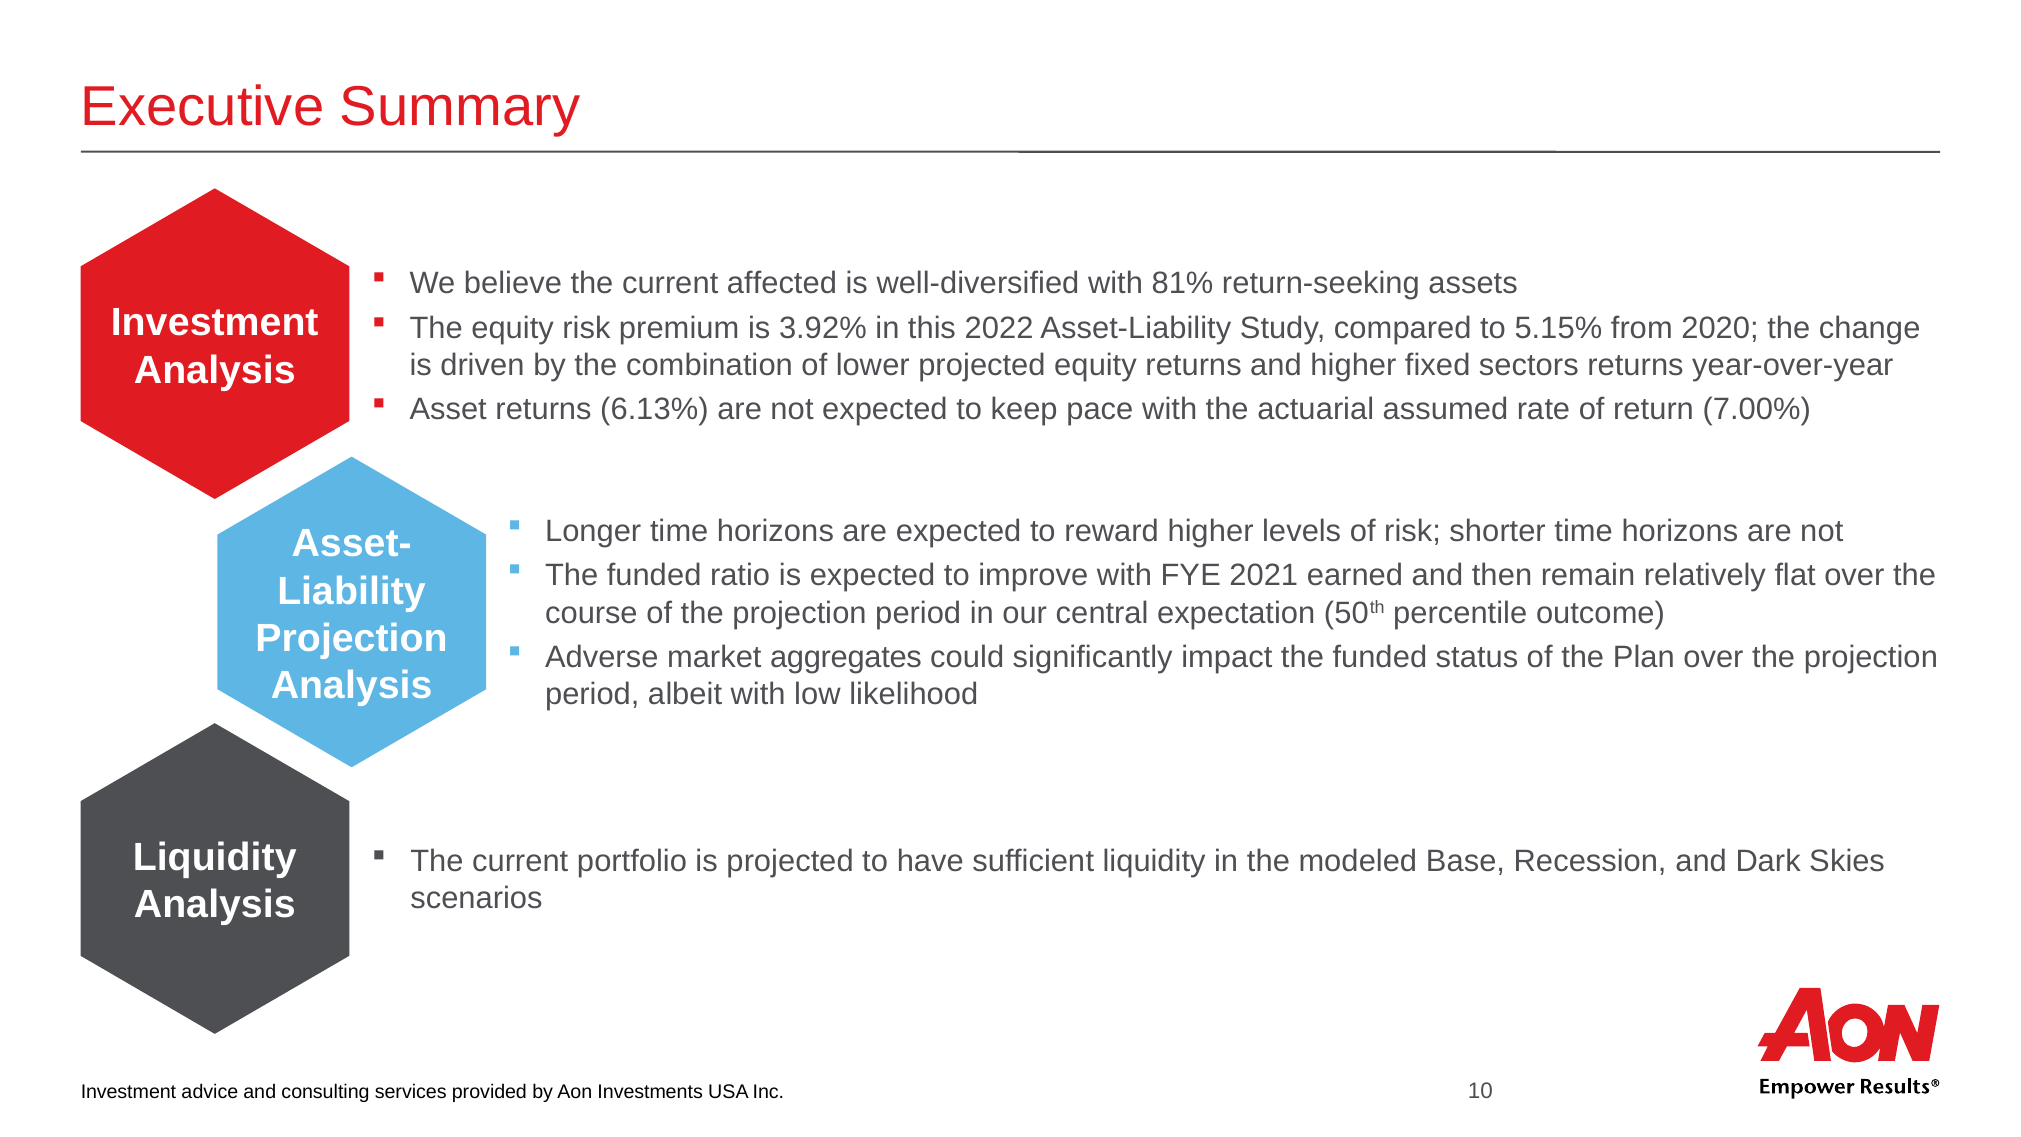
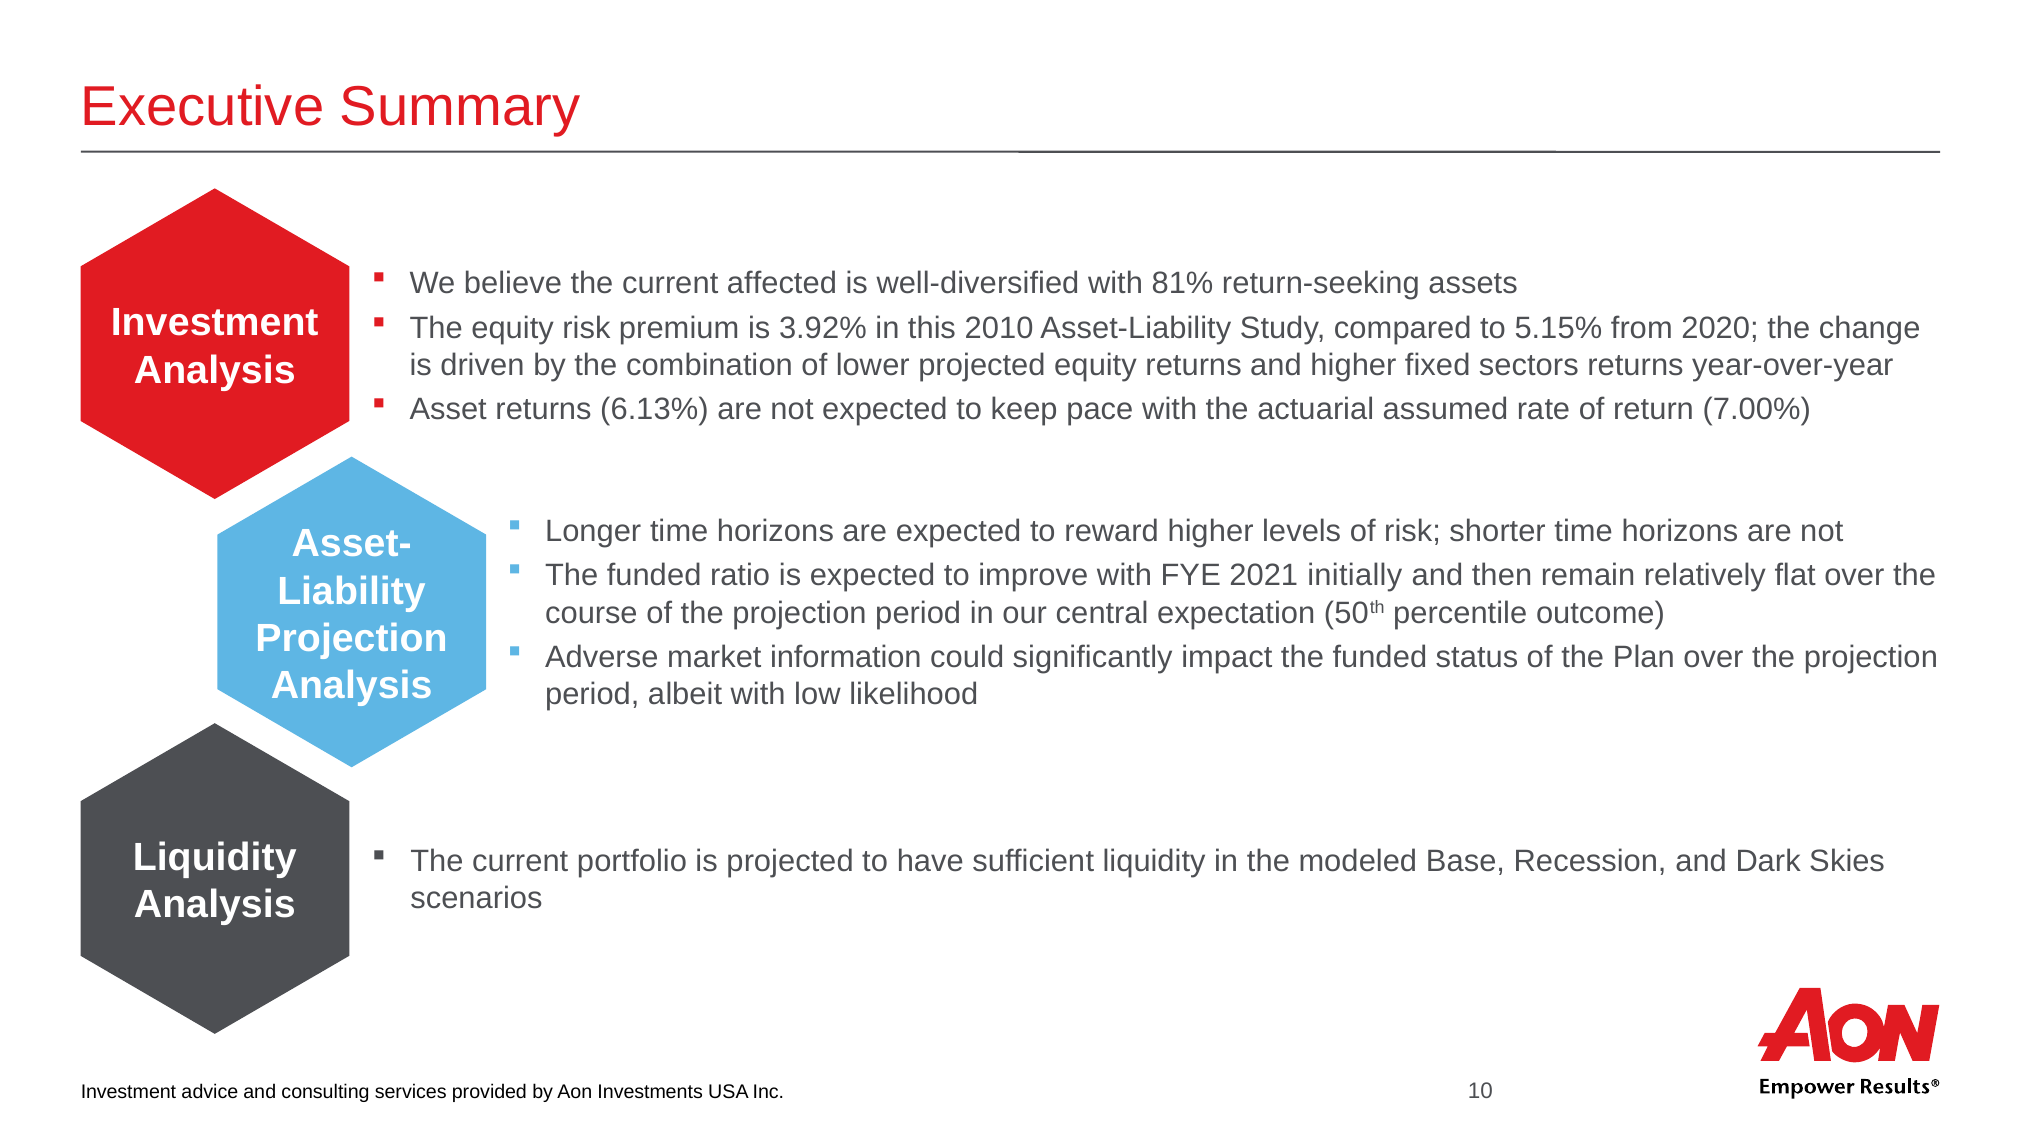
2022: 2022 -> 2010
earned: earned -> initially
aggregates: aggregates -> information
